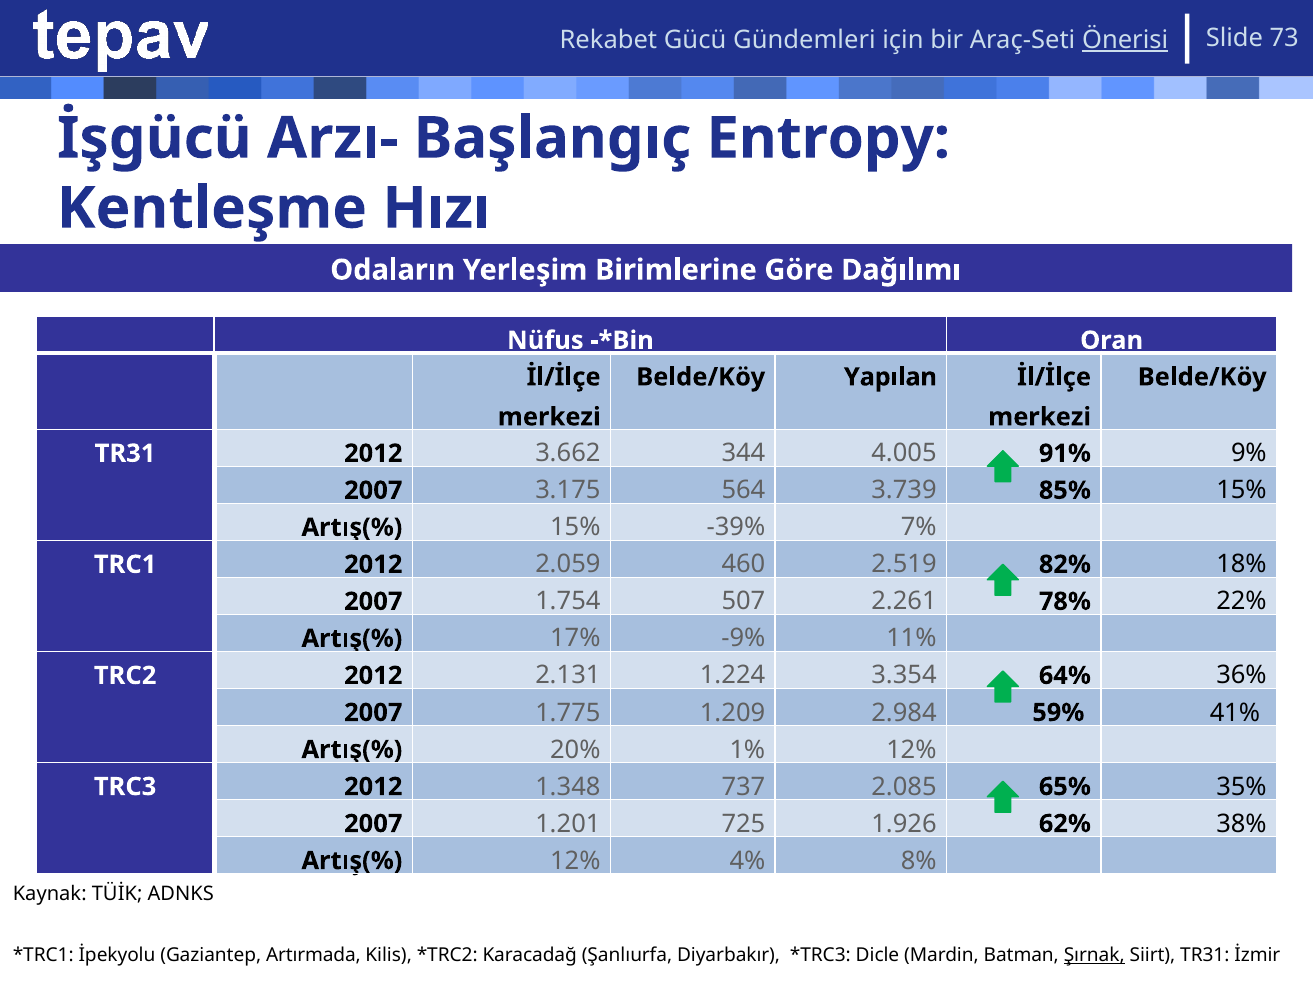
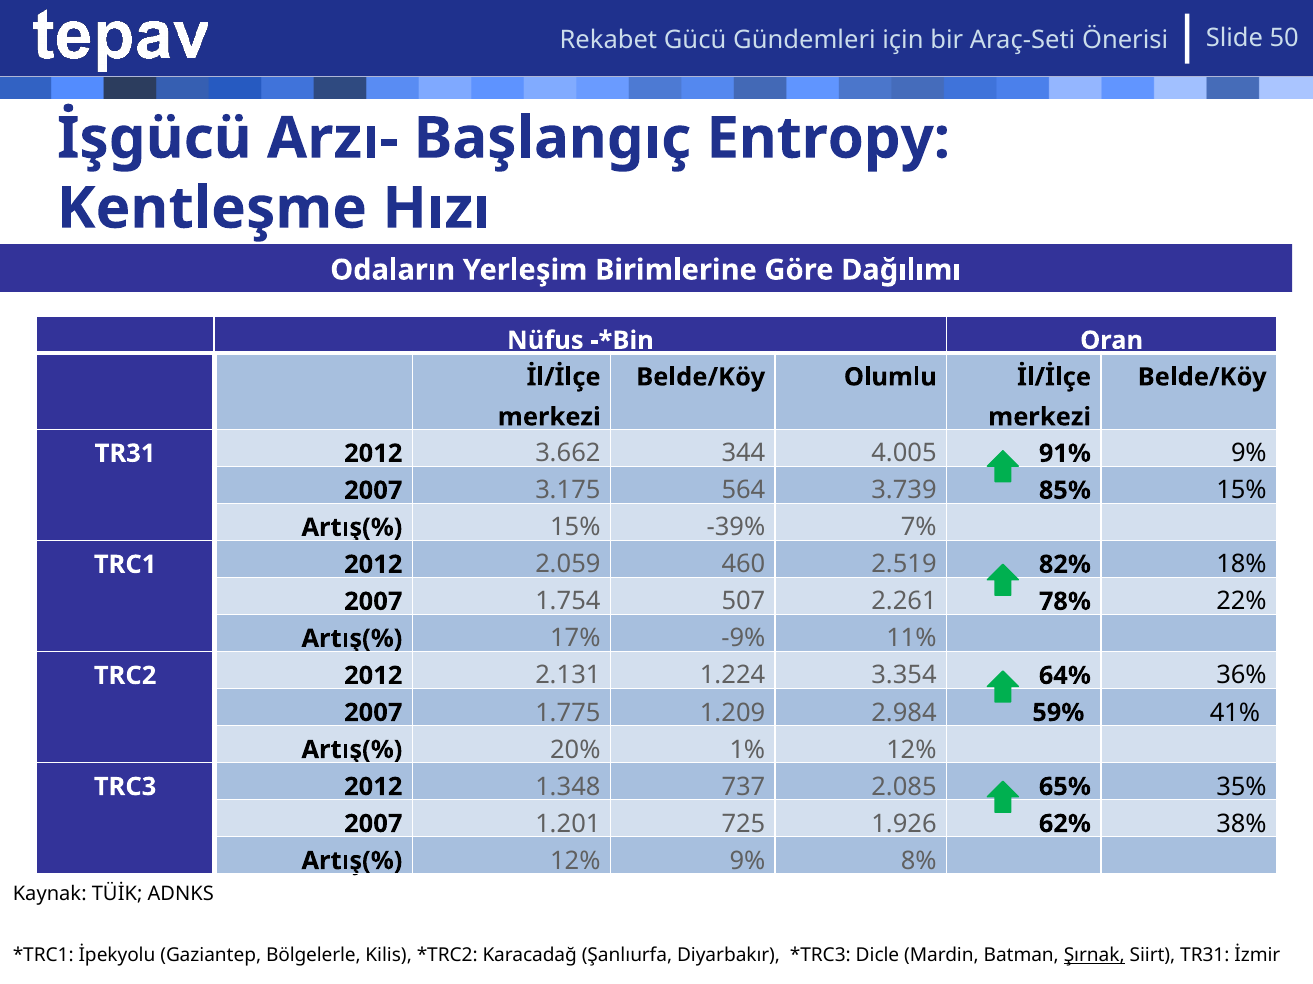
Önerisi underline: present -> none
73: 73 -> 50
Yapılan: Yapılan -> Olumlu
12% 4%: 4% -> 9%
Artırmada: Artırmada -> Bölgelerle
